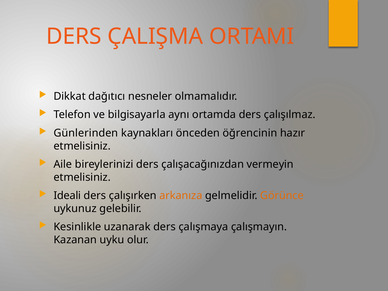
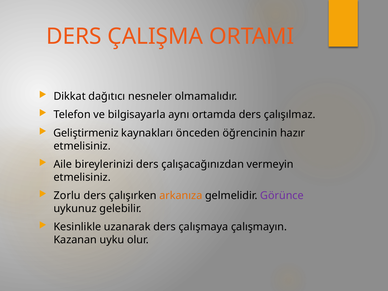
Günlerinden: Günlerinden -> Geliştirmeniz
Ideali: Ideali -> Zorlu
Görünce colour: orange -> purple
